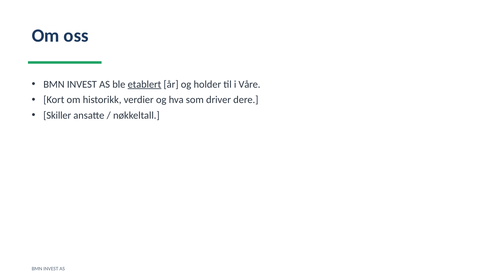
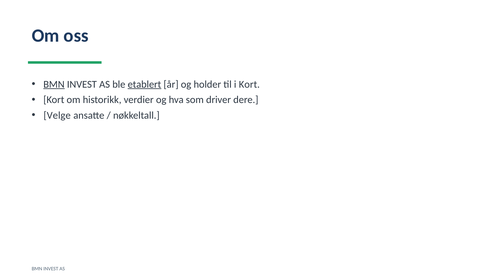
BMN at (54, 84) underline: none -> present
i Våre: Våre -> Kort
Skiller: Skiller -> Velge
